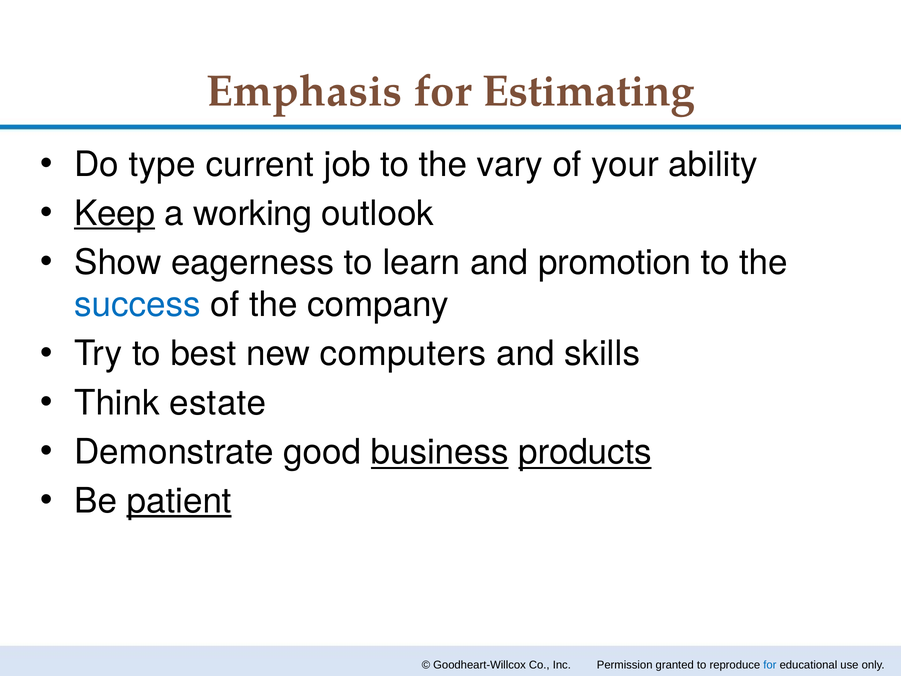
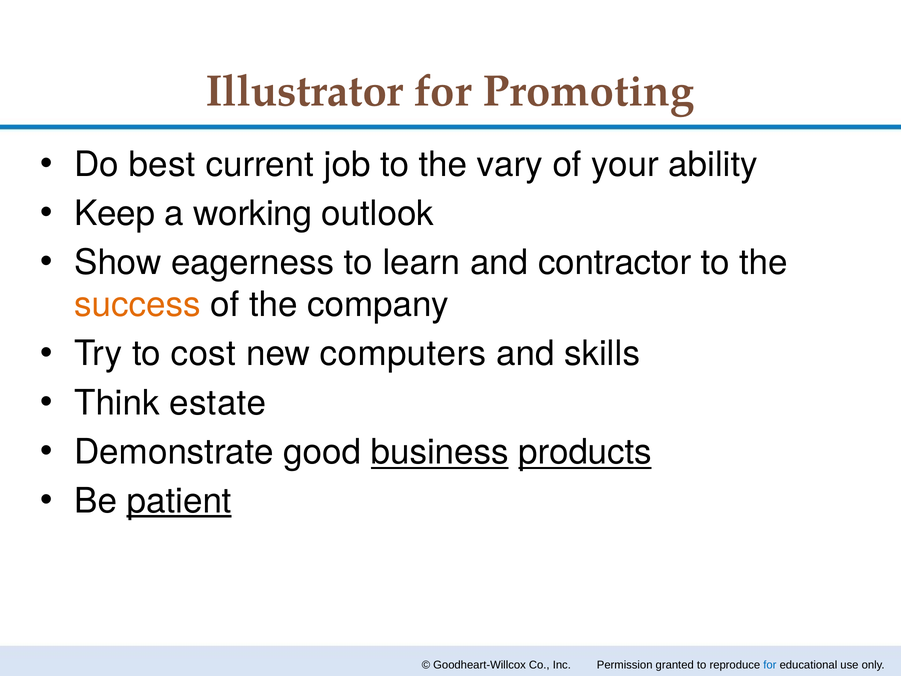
Emphasis: Emphasis -> Illustrator
Estimating: Estimating -> Promoting
type: type -> best
Keep underline: present -> none
promotion: promotion -> contractor
success colour: blue -> orange
best: best -> cost
